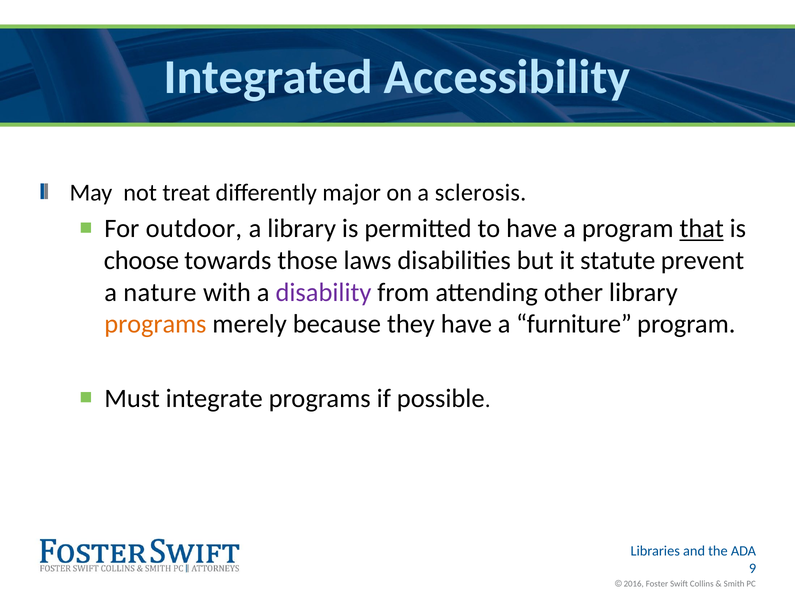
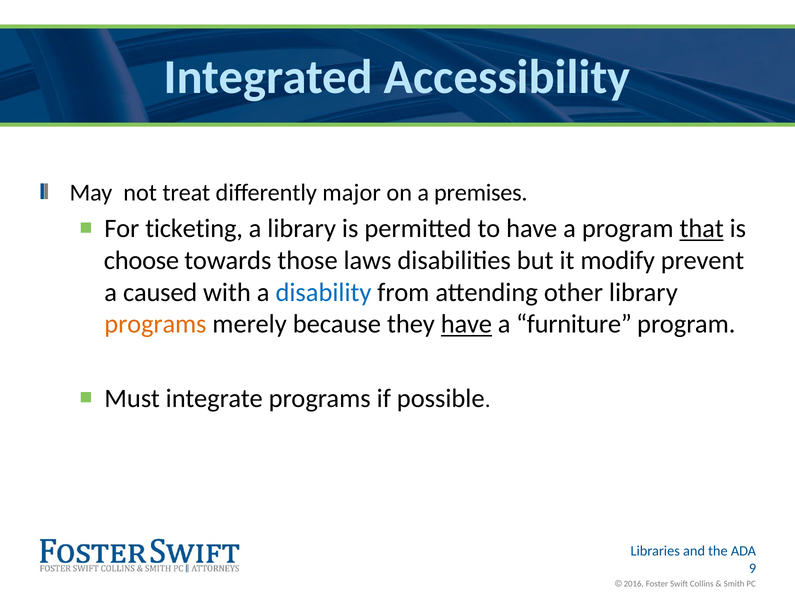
sclerosis: sclerosis -> premises
outdoor: outdoor -> ticketing
statute: statute -> modify
nature: nature -> caused
disability colour: purple -> blue
have at (466, 324) underline: none -> present
